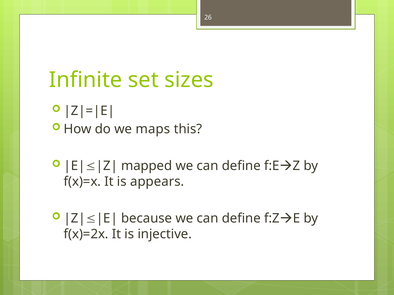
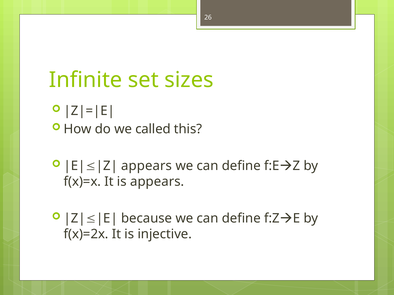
maps: maps -> called
mapped at (147, 166): mapped -> appears
